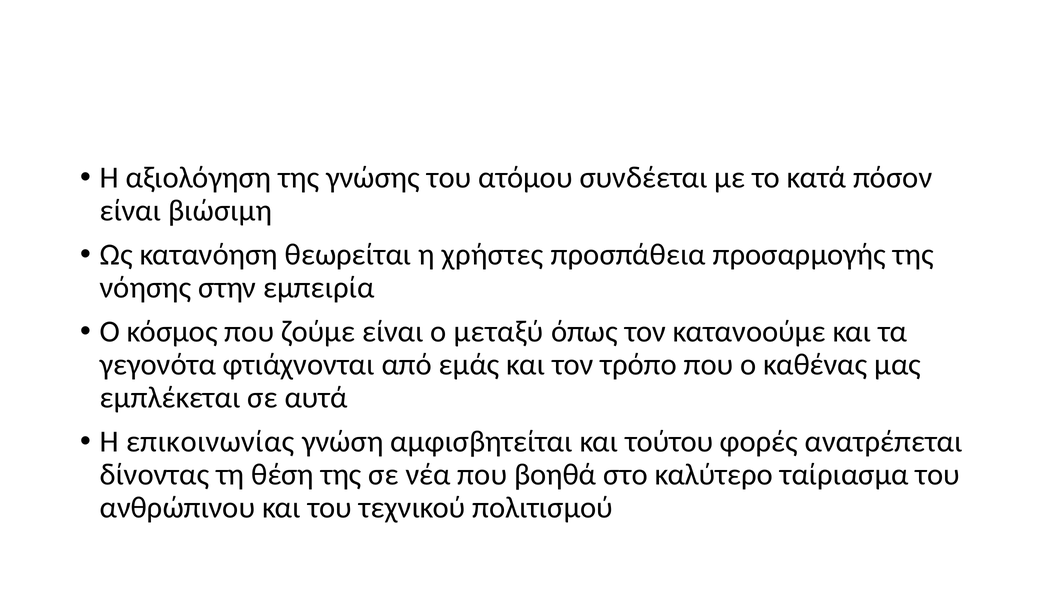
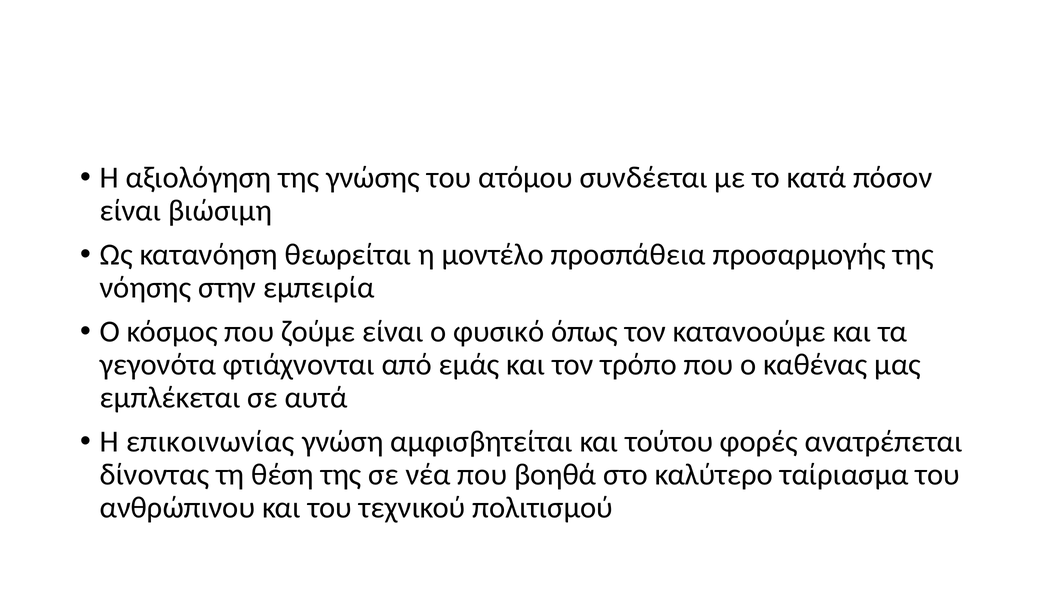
χρήστες: χρήστες -> μοντέλο
μεταξύ: μεταξύ -> φυσικό
